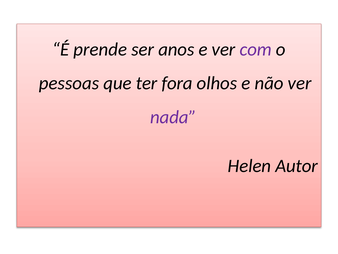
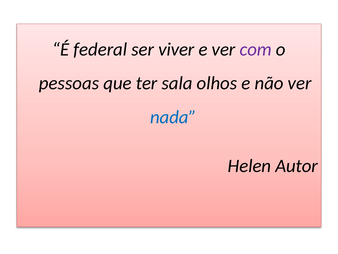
prende: prende -> federal
anos: anos -> viver
fora: fora -> sala
nada colour: purple -> blue
